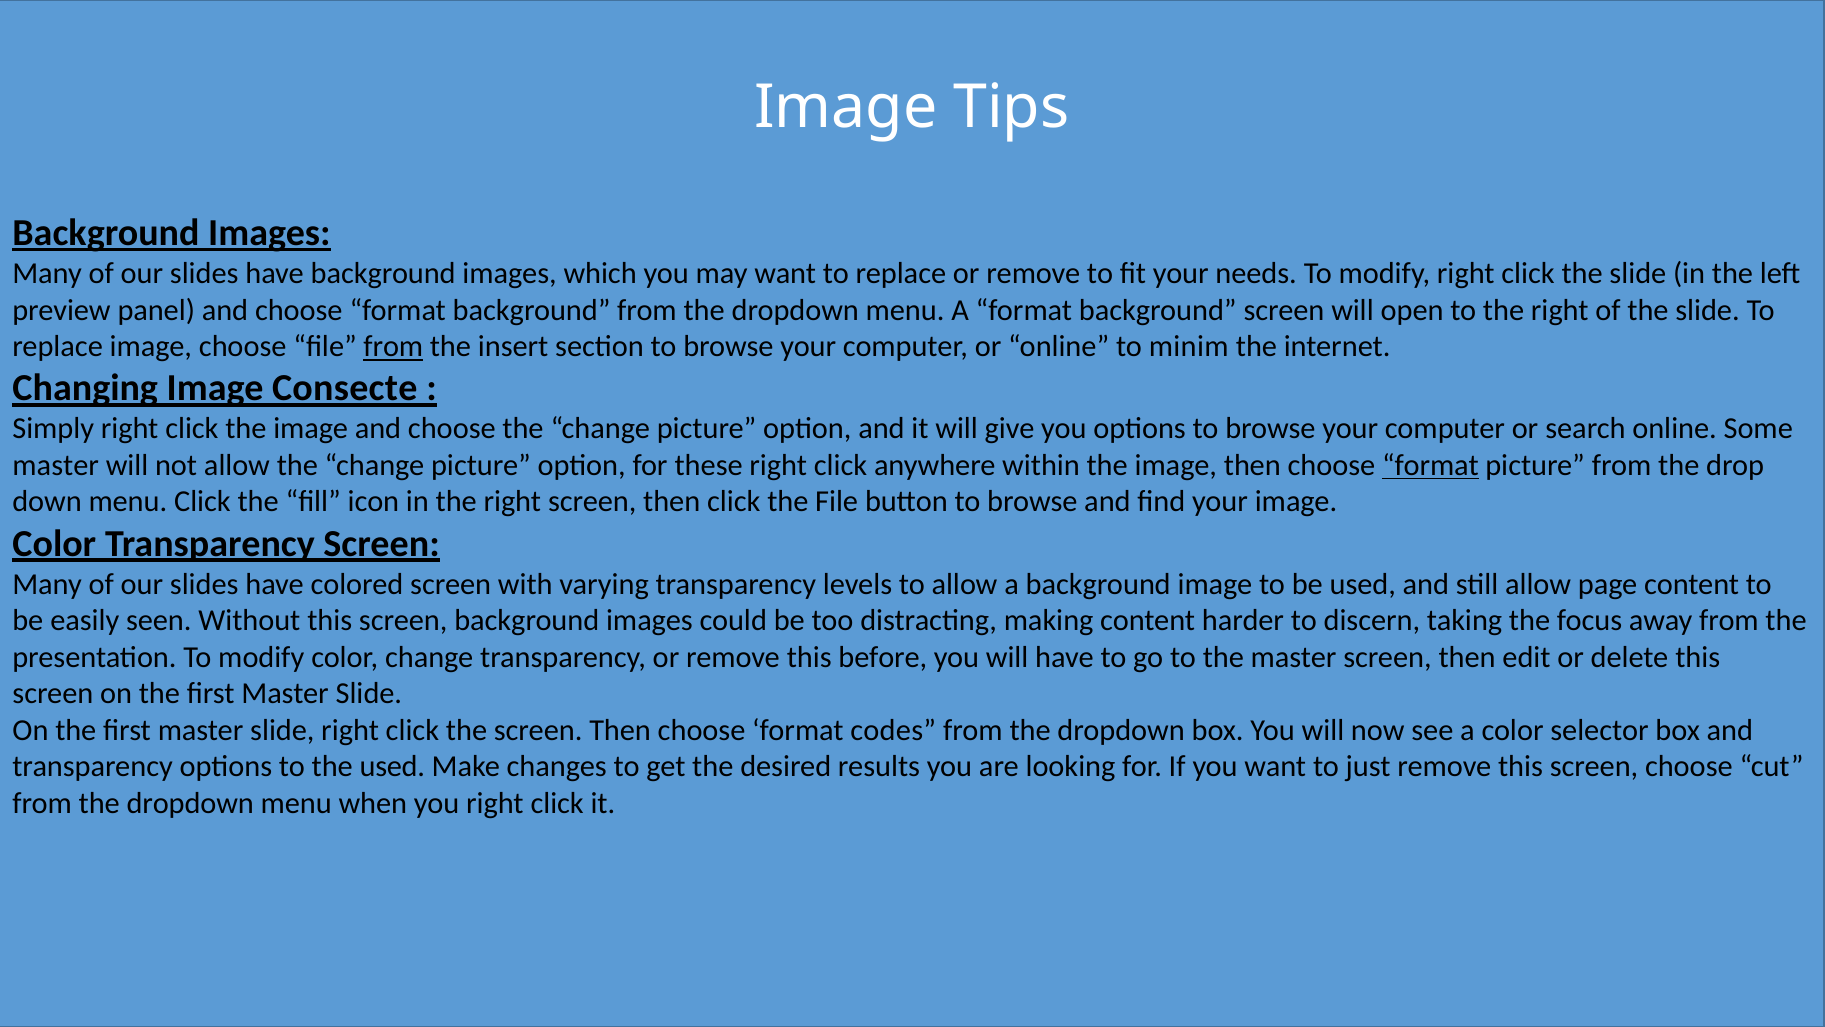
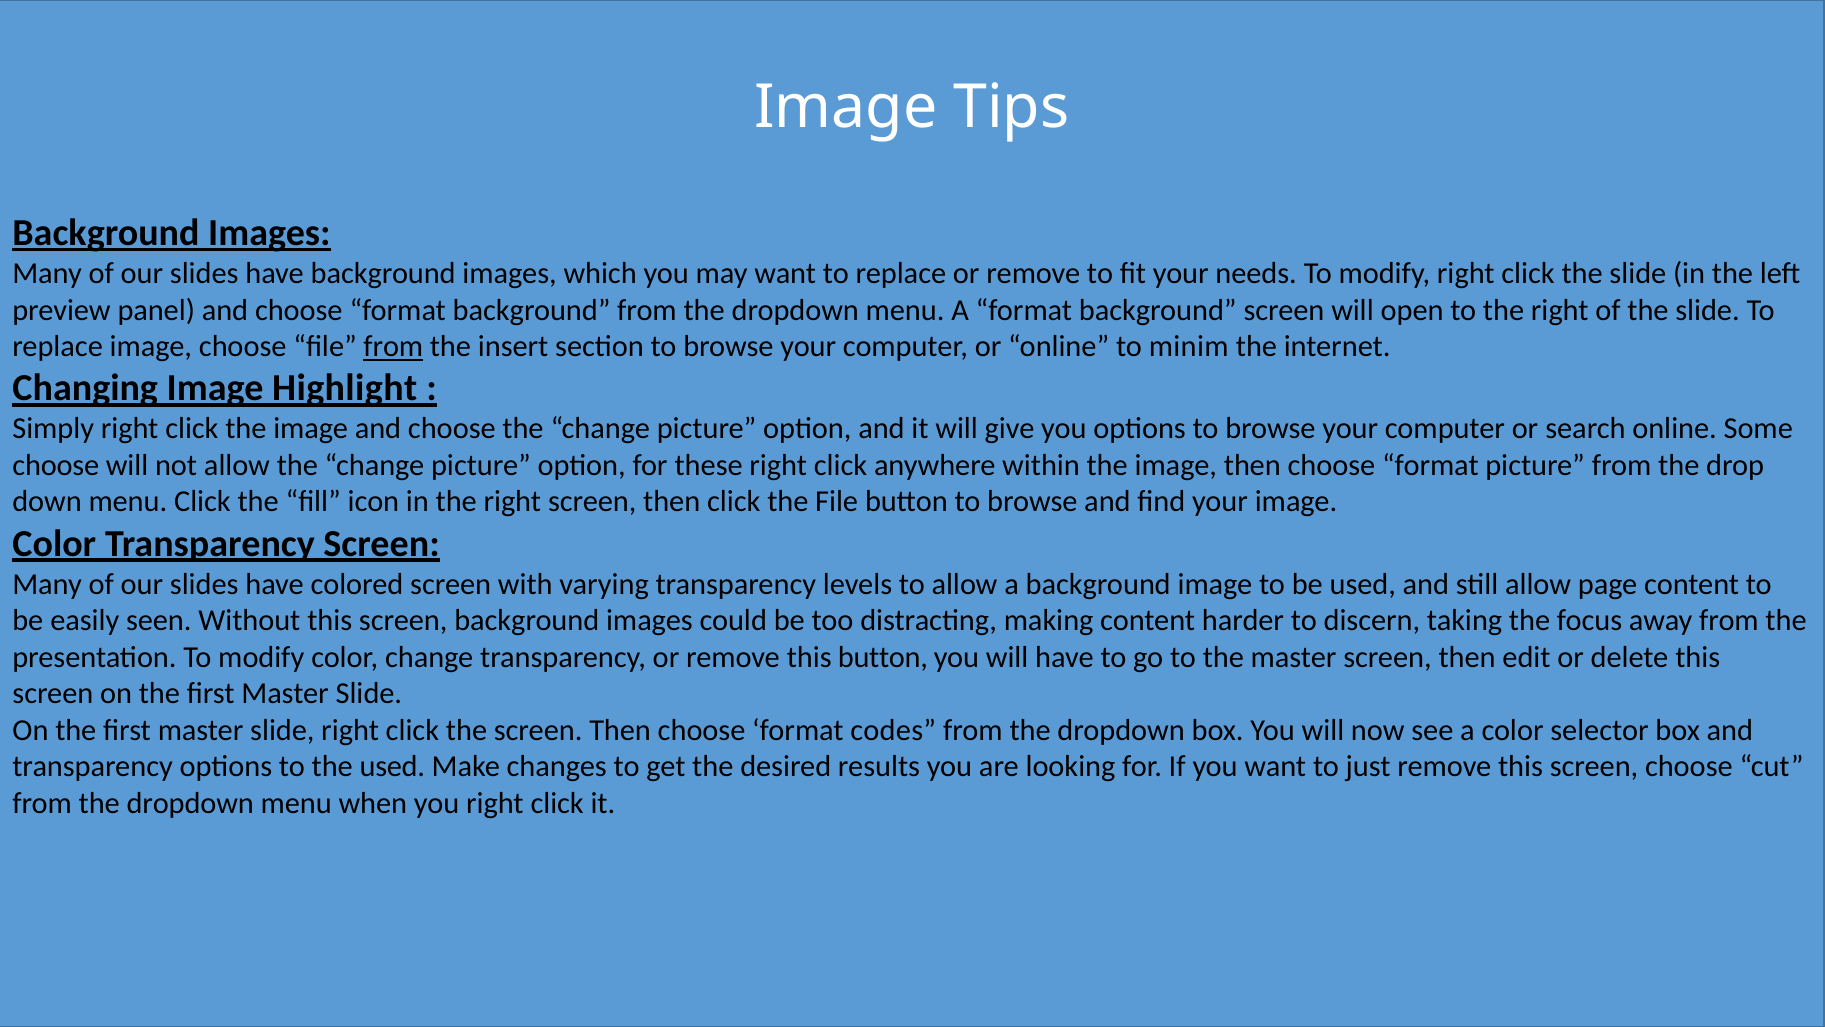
Consecte: Consecte -> Highlight
master at (56, 465): master -> choose
format at (1430, 465) underline: present -> none
this before: before -> button
